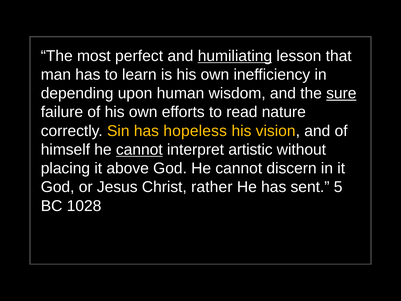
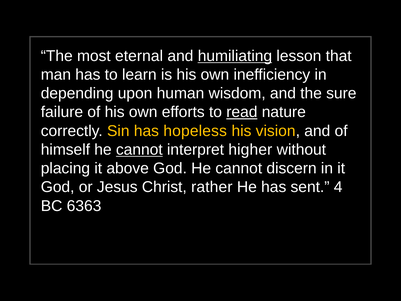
perfect: perfect -> eternal
sure underline: present -> none
read underline: none -> present
artistic: artistic -> higher
5: 5 -> 4
1028: 1028 -> 6363
